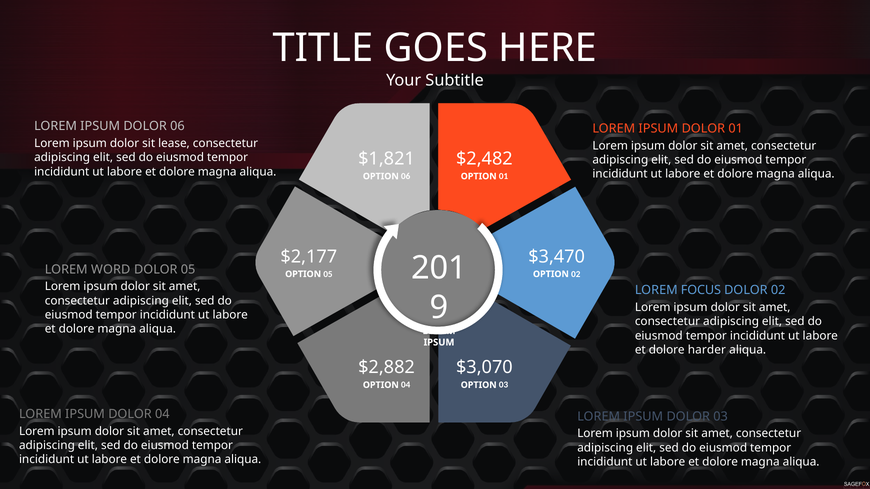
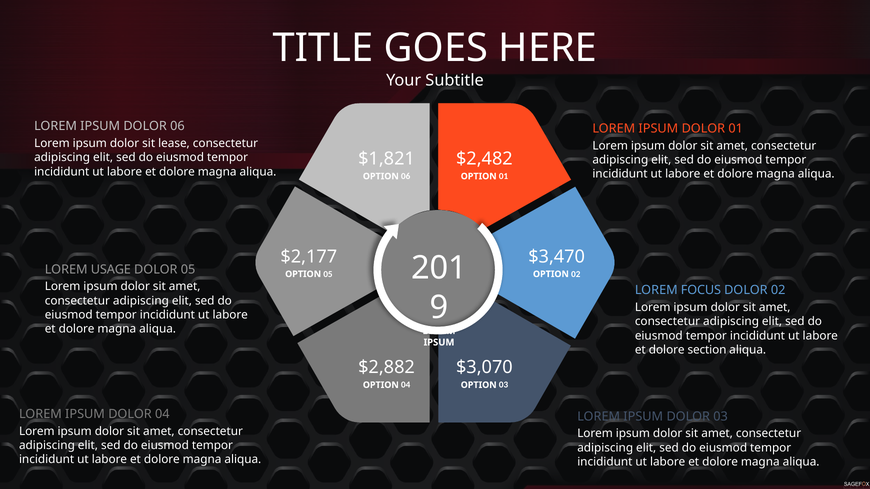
WORD: WORD -> USAGE
harder: harder -> section
